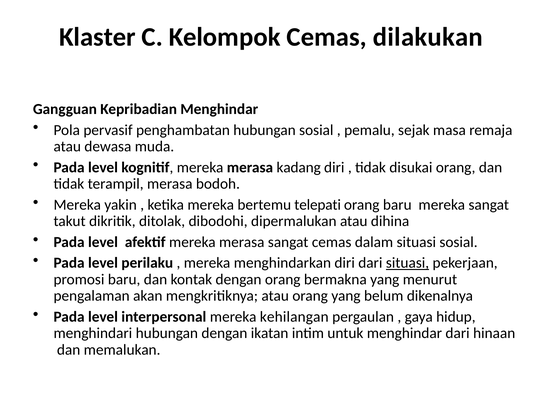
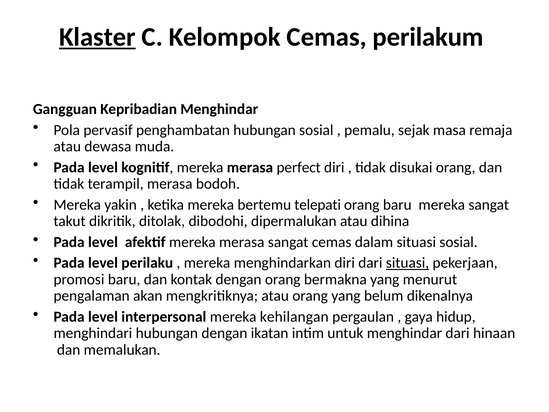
Klaster underline: none -> present
dilakukan: dilakukan -> perilakum
kadang: kadang -> perfect
